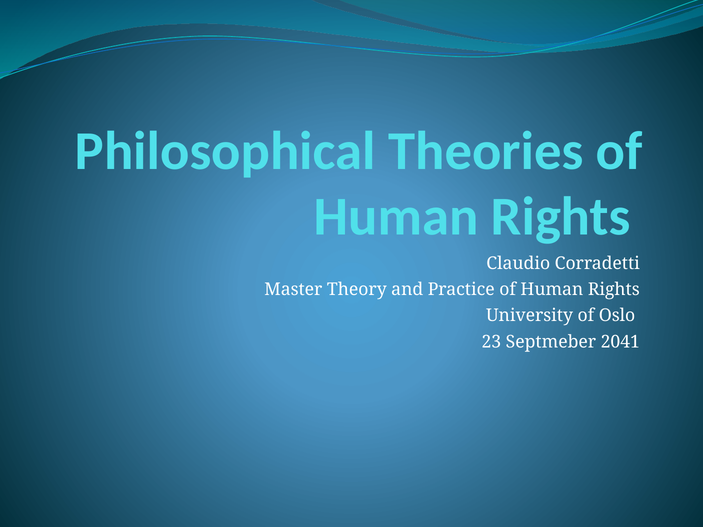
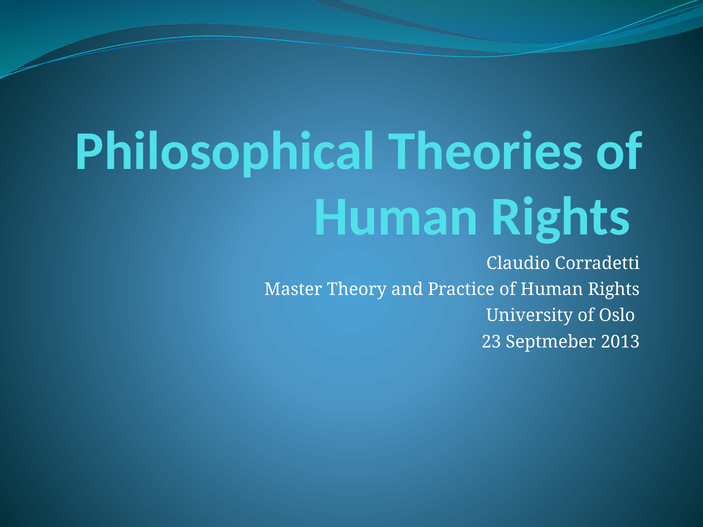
2041: 2041 -> 2013
